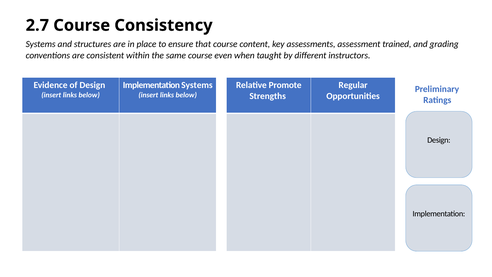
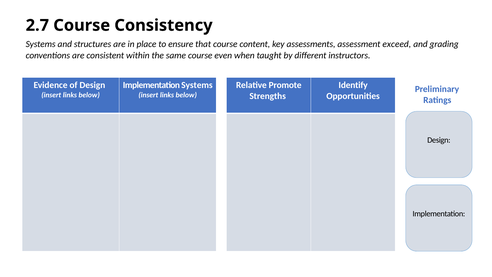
trained: trained -> exceed
Regular: Regular -> Identify
